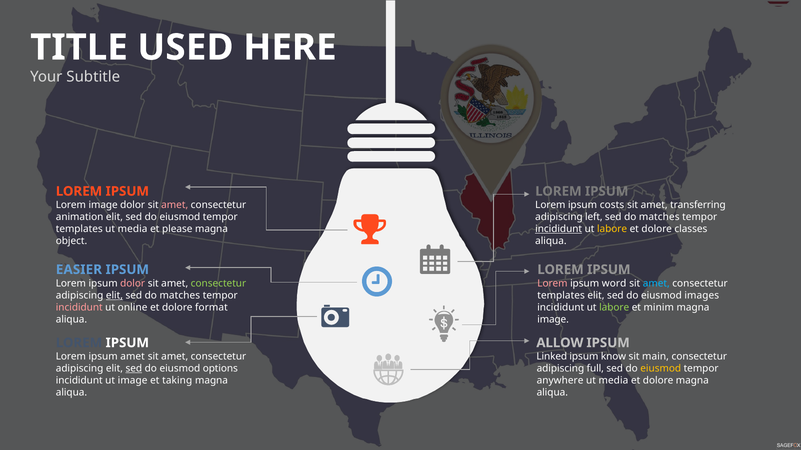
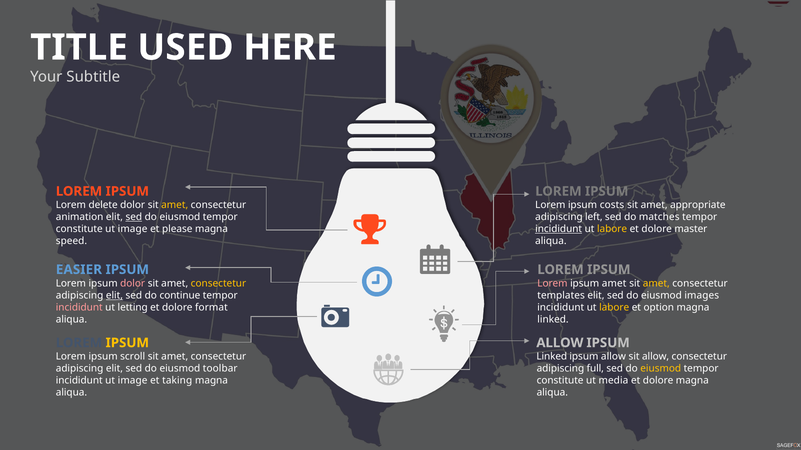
Lorem image: image -> delete
amet at (175, 205) colour: pink -> yellow
transferring: transferring -> appropriate
sed at (134, 217) underline: none -> present
templates at (79, 229): templates -> constitute
media at (133, 229): media -> image
classes: classes -> master
object: object -> speed
consectetur at (218, 284) colour: light green -> yellow
ipsum word: word -> amet
amet at (656, 284) colour: light blue -> yellow
matches at (180, 296): matches -> continue
online: online -> letting
labore at (614, 308) colour: light green -> yellow
minim: minim -> option
image at (553, 320): image -> linked
IPSUM at (127, 343) colour: white -> yellow
ipsum amet: amet -> scroll
ipsum know: know -> allow
sit main: main -> allow
sed at (134, 369) underline: present -> none
options: options -> toolbar
anywhere at (560, 381): anywhere -> constitute
